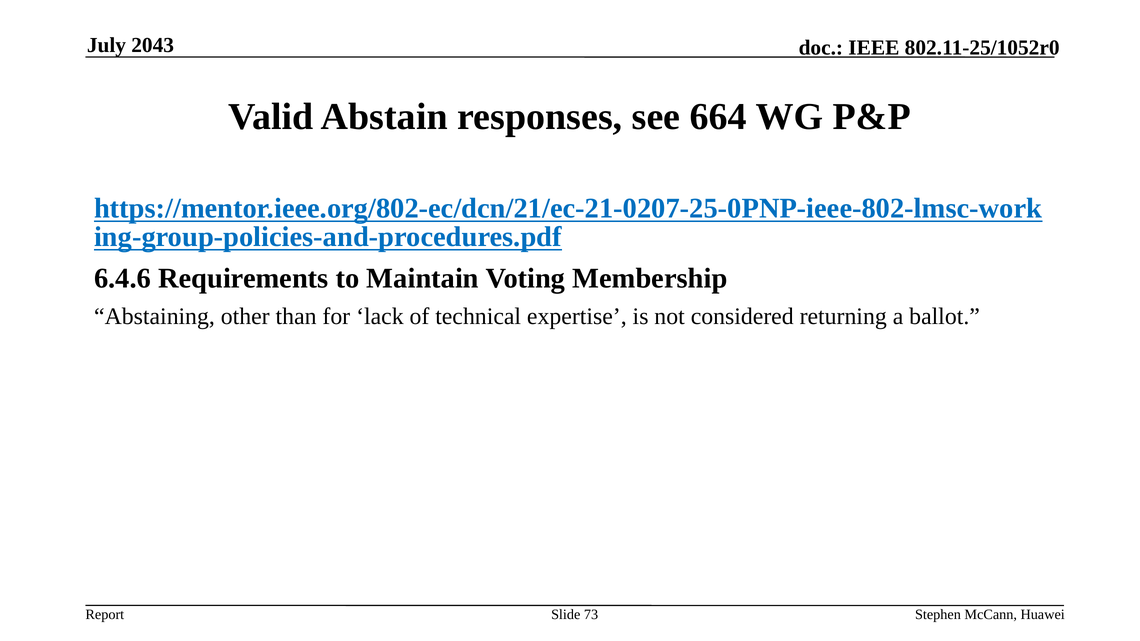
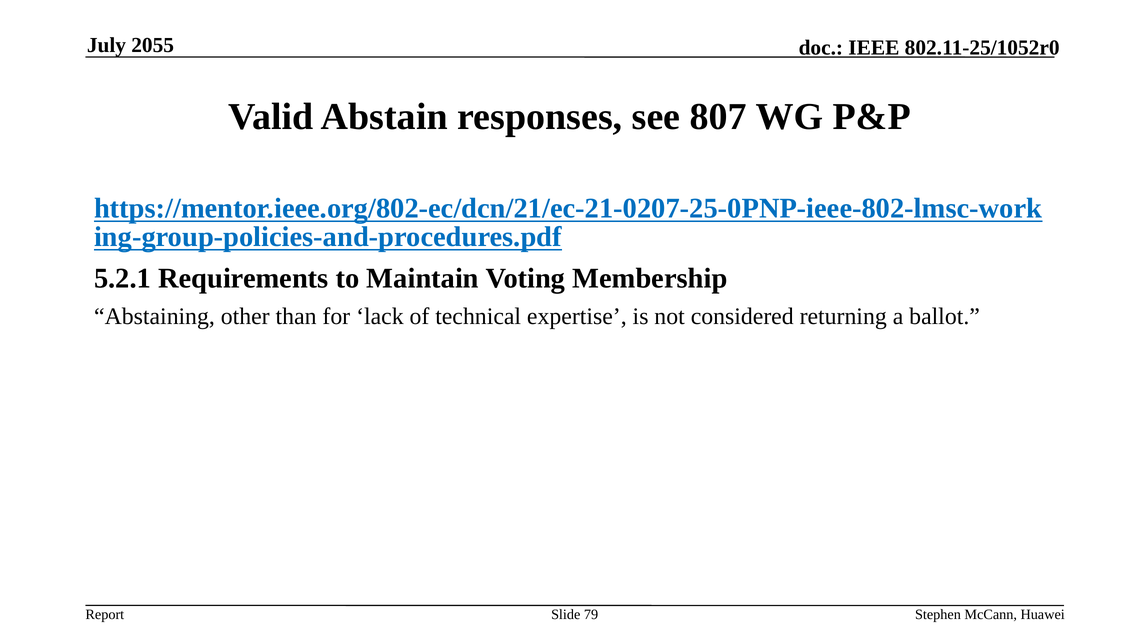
2043: 2043 -> 2055
664: 664 -> 807
6.4.6: 6.4.6 -> 5.2.1
73: 73 -> 79
